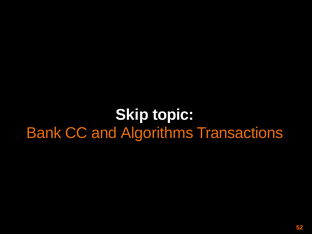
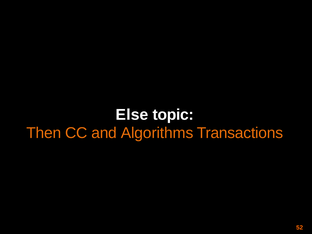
Skip: Skip -> Else
Bank: Bank -> Then
